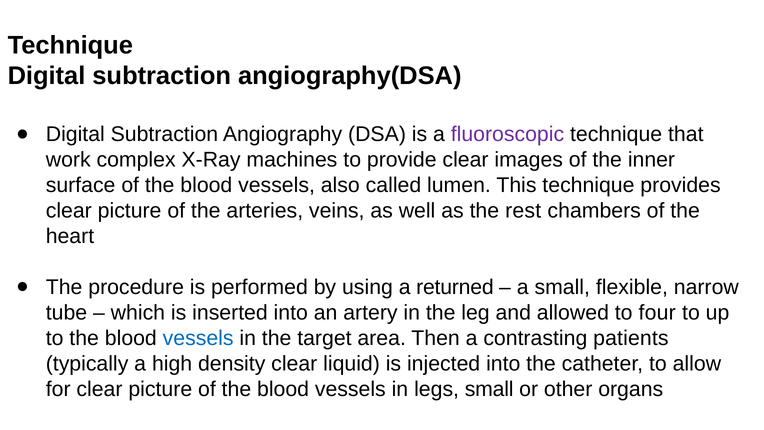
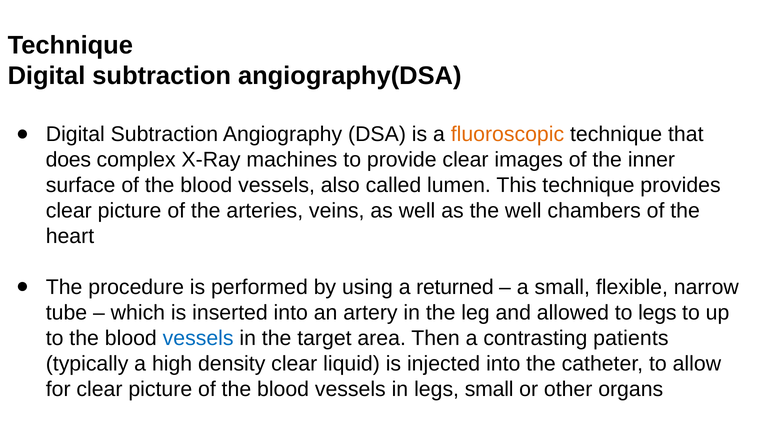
fluoroscopic colour: purple -> orange
work: work -> does
the rest: rest -> well
to four: four -> legs
